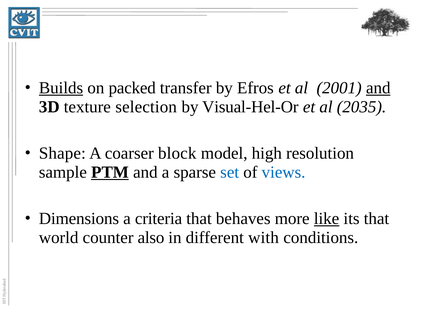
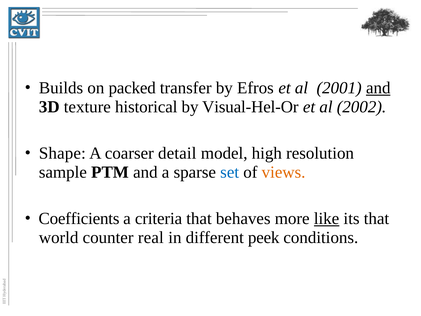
Builds underline: present -> none
selection: selection -> historical
2035: 2035 -> 2002
block: block -> detail
PTM underline: present -> none
views colour: blue -> orange
Dimensions: Dimensions -> Coefficients
also: also -> real
with: with -> peek
